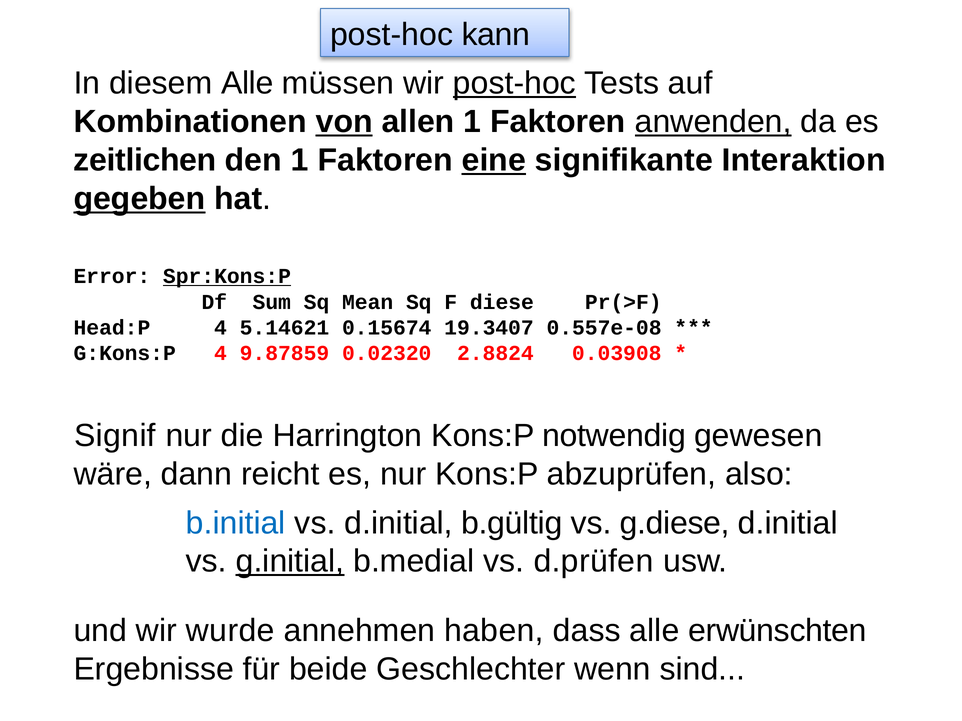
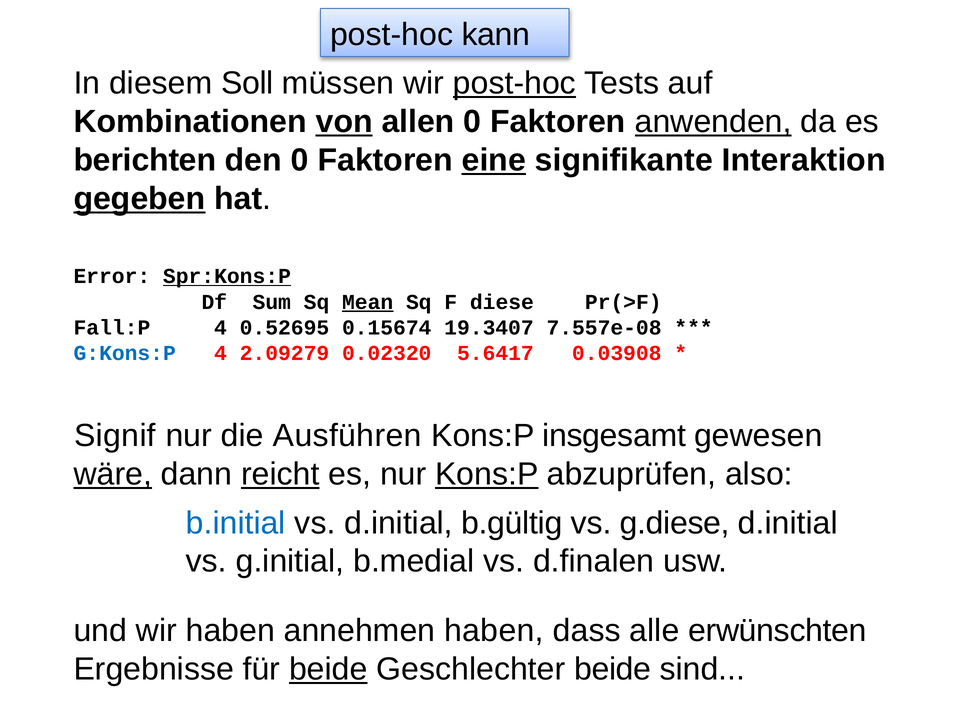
diesem Alle: Alle -> Soll
allen 1: 1 -> 0
zeitlichen: zeitlichen -> berichten
den 1: 1 -> 0
Mean underline: none -> present
Head:P: Head:P -> Fall:P
5.14621: 5.14621 -> 0.52695
0.557e-08: 0.557e-08 -> 7.557e-08
G:Kons:P colour: black -> blue
9.87859: 9.87859 -> 2.09279
2.8824: 2.8824 -> 5.6417
Harrington: Harrington -> Ausführen
notwendig: notwendig -> insgesamt
wäre underline: none -> present
reicht underline: none -> present
Kons:P at (487, 474) underline: none -> present
g.initial underline: present -> none
d.prüfen: d.prüfen -> d.finalen
wir wurde: wurde -> haben
beide at (328, 670) underline: none -> present
Geschlechter wenn: wenn -> beide
